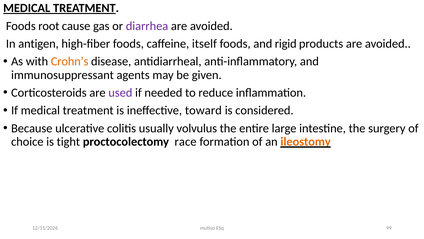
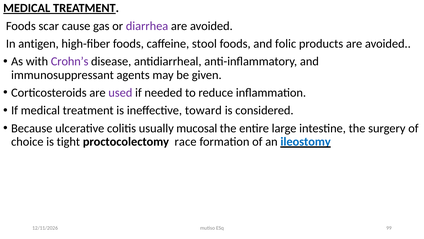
root: root -> scar
itself: itself -> stool
rigid: rigid -> folic
Crohn’s colour: orange -> purple
volvulus: volvulus -> mucosal
ileostomy colour: orange -> blue
